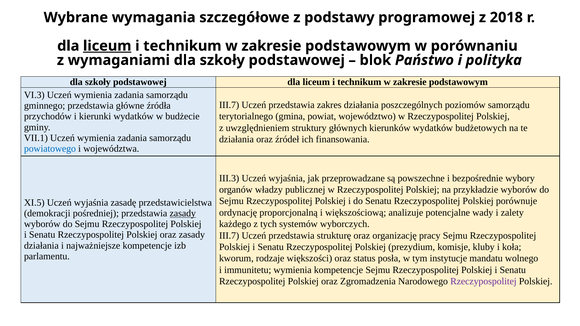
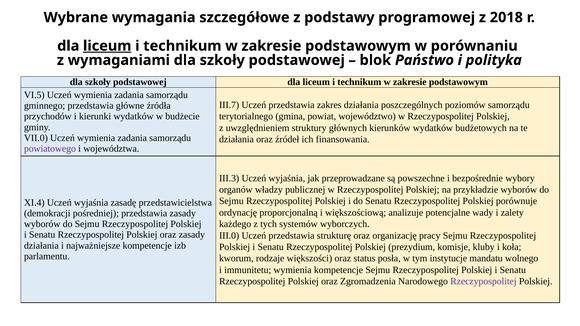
VI.3: VI.3 -> VI.5
VII.1: VII.1 -> VII.0
powiatowego colour: blue -> purple
XI.5: XI.5 -> XI.4
zasady at (183, 213) underline: present -> none
III.7 at (229, 236): III.7 -> III.0
